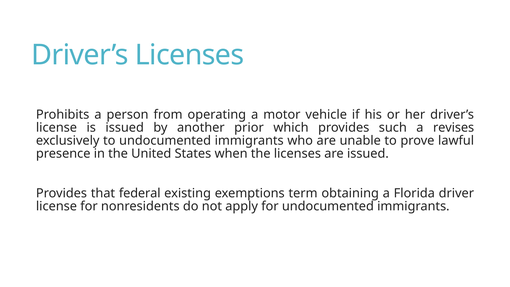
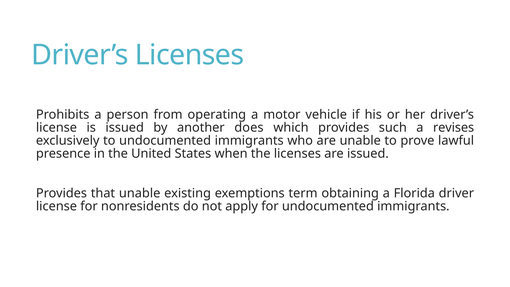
prior: prior -> does
that federal: federal -> unable
